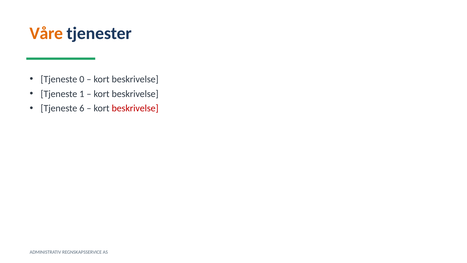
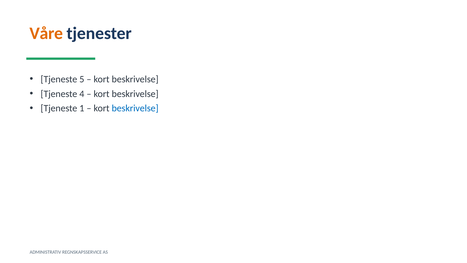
0: 0 -> 5
1: 1 -> 4
6: 6 -> 1
beskrivelse at (135, 108) colour: red -> blue
